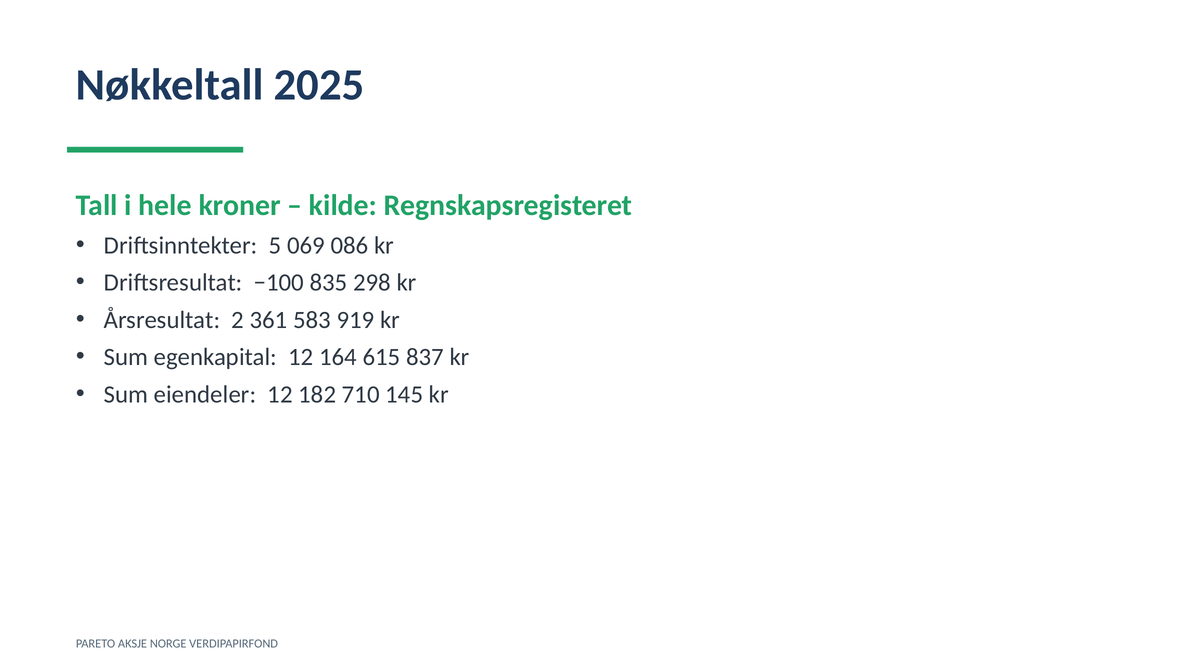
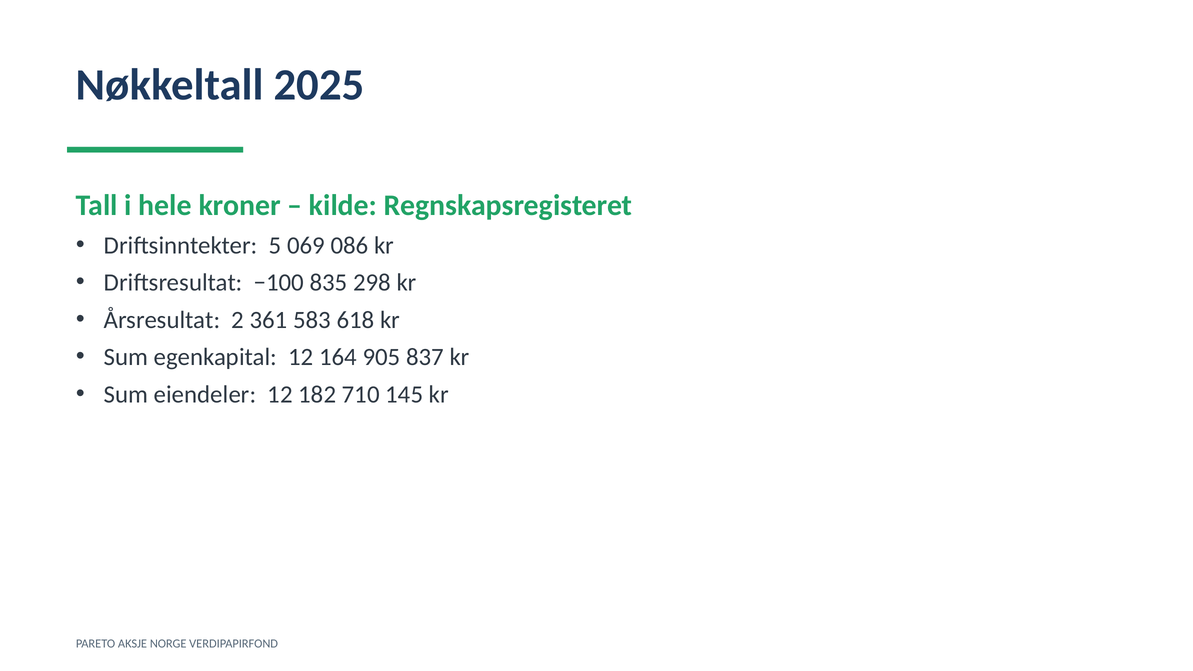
919: 919 -> 618
615: 615 -> 905
